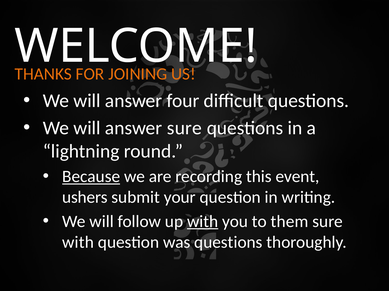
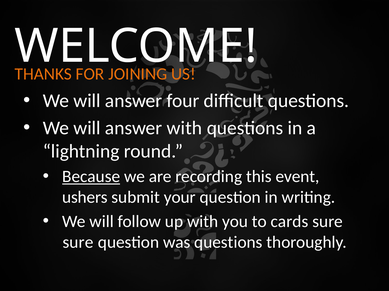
answer sure: sure -> with
with at (203, 222) underline: present -> none
them: them -> cards
with at (78, 243): with -> sure
